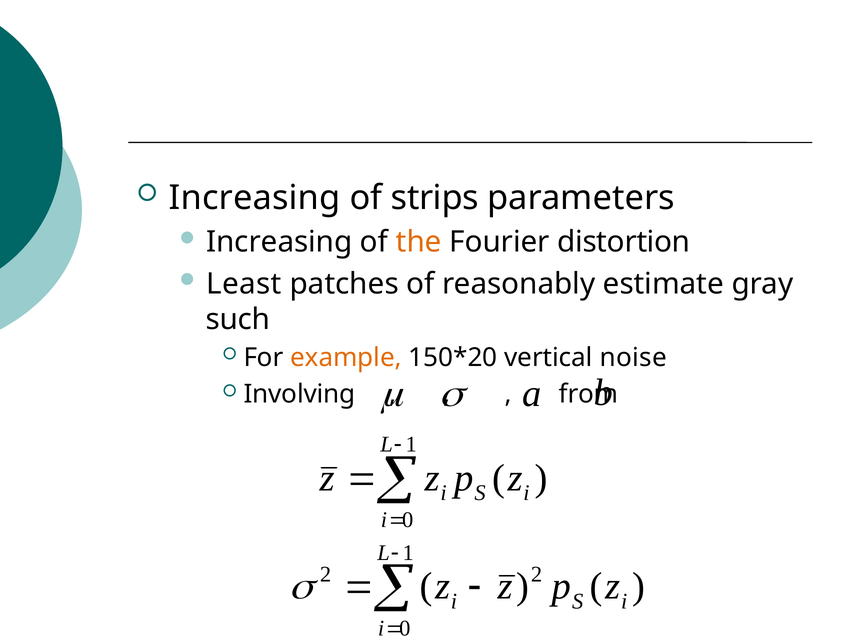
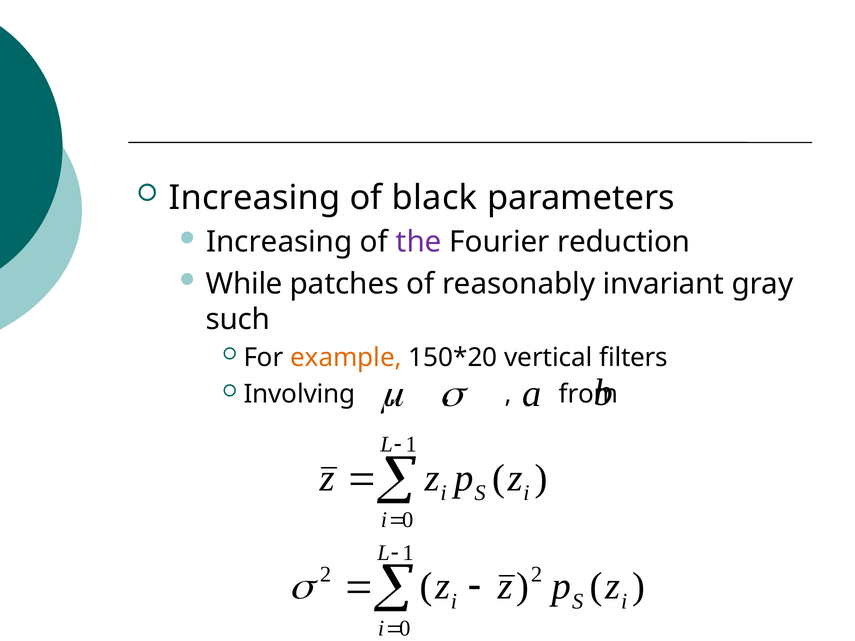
strips: strips -> black
the colour: orange -> purple
distortion: distortion -> reduction
Least: Least -> While
estimate: estimate -> invariant
noise: noise -> filters
